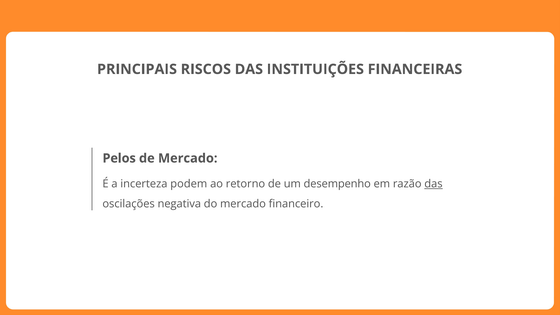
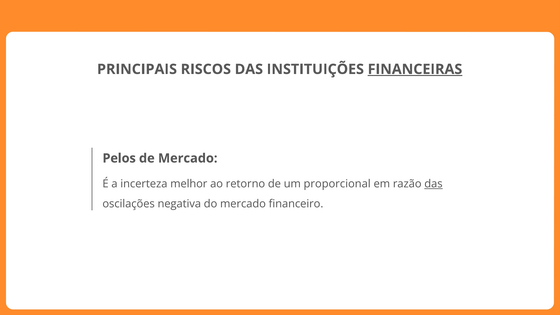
FINANCEIRAS underline: none -> present
podem: podem -> melhor
desempenho: desempenho -> proporcional
